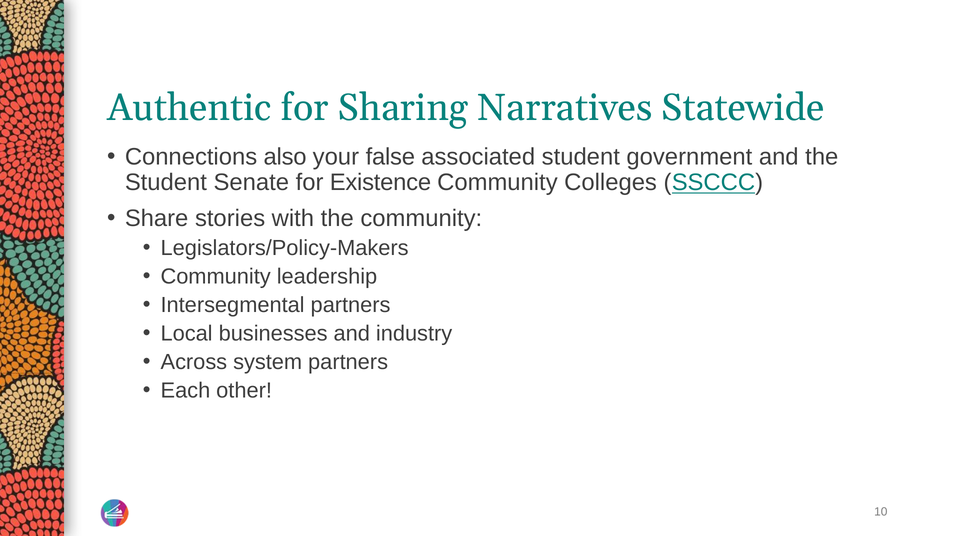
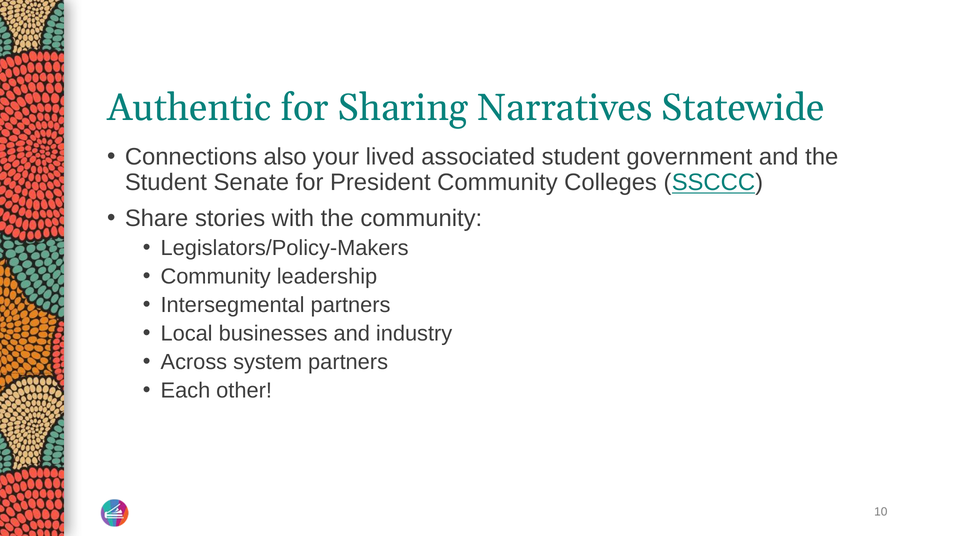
false: false -> lived
Existence: Existence -> President
